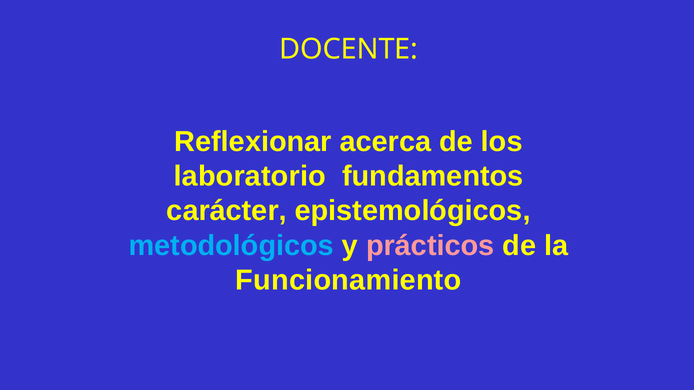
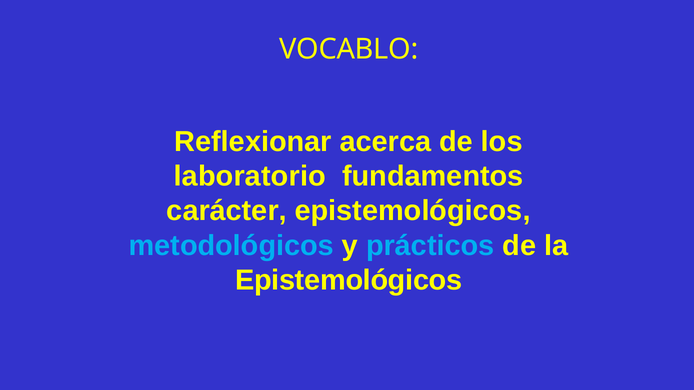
DOCENTE: DOCENTE -> VOCABLO
prácticos colour: pink -> light blue
Funcionamiento at (348, 280): Funcionamiento -> Epistemológicos
